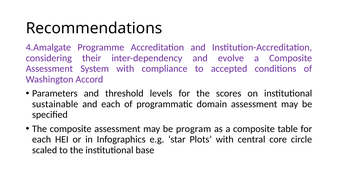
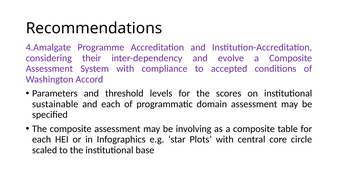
program: program -> involving
